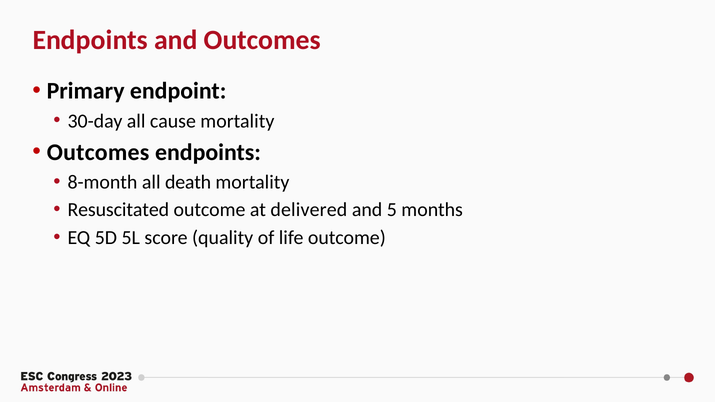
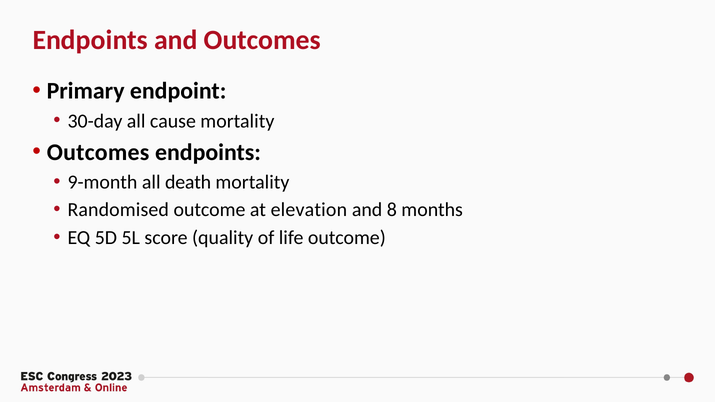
8-month: 8-month -> 9-month
Resuscitated: Resuscitated -> Randomised
delivered: delivered -> elevation
5: 5 -> 8
